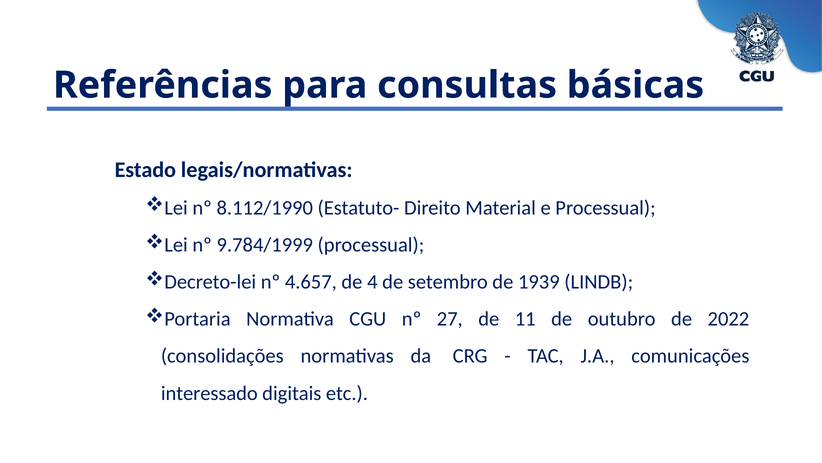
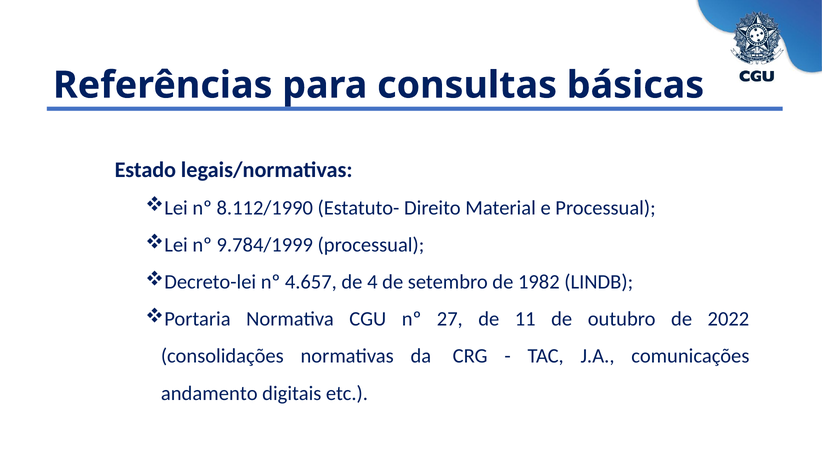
1939: 1939 -> 1982
interessado: interessado -> andamento
